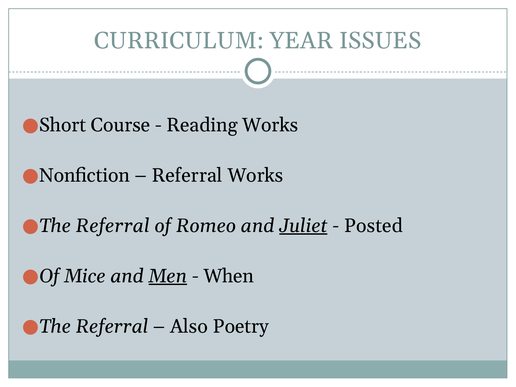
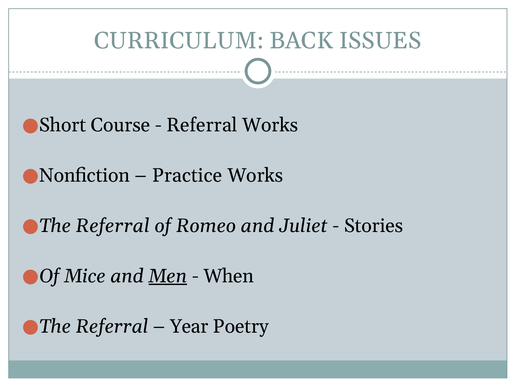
YEAR: YEAR -> BACK
Reading at (202, 125): Reading -> Referral
Referral at (187, 175): Referral -> Practice
Juliet underline: present -> none
Posted: Posted -> Stories
Also: Also -> Year
